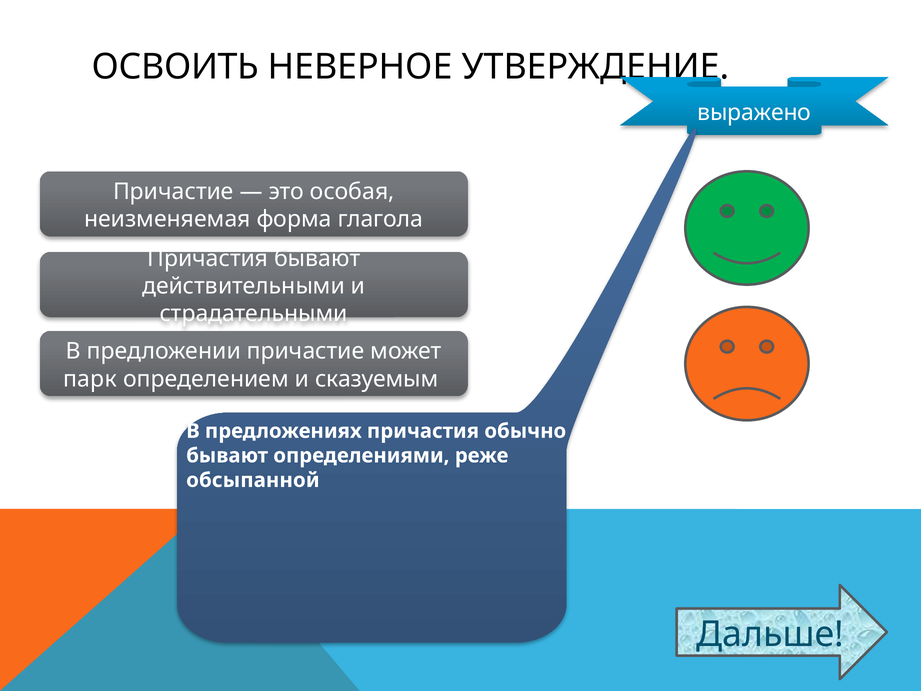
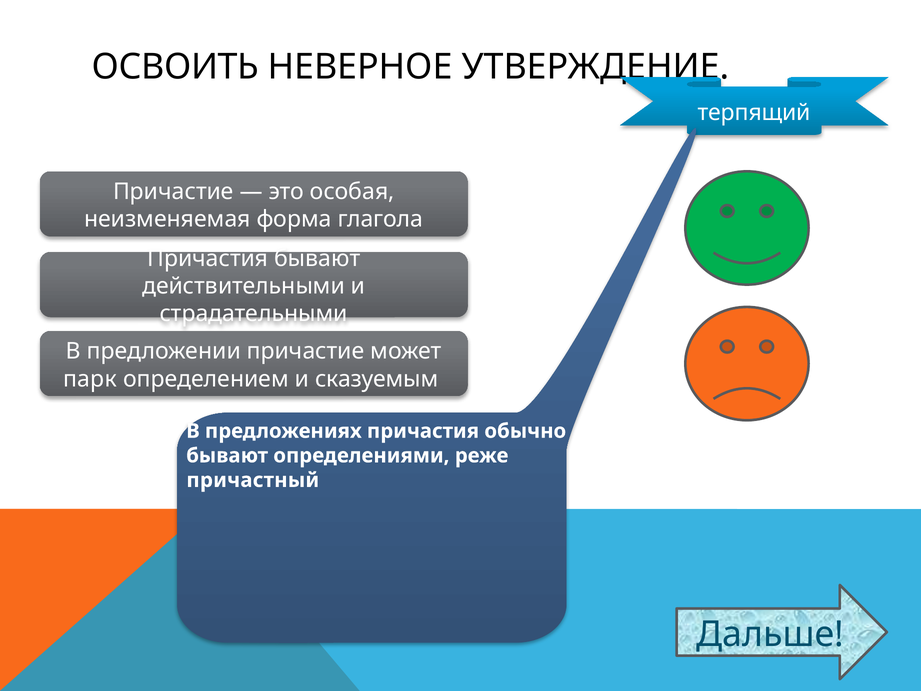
выражено: выражено -> терпящий
обсыпанной: обсыпанной -> причастный
